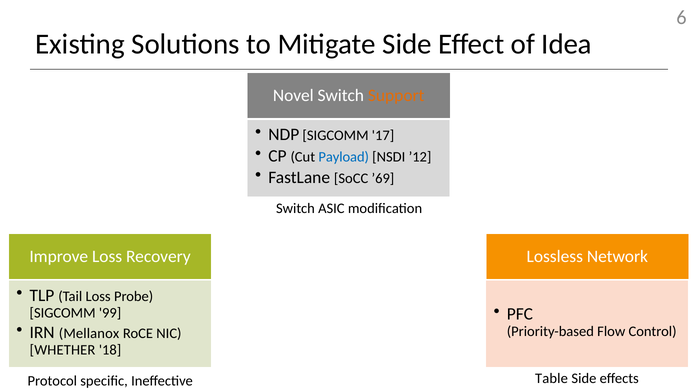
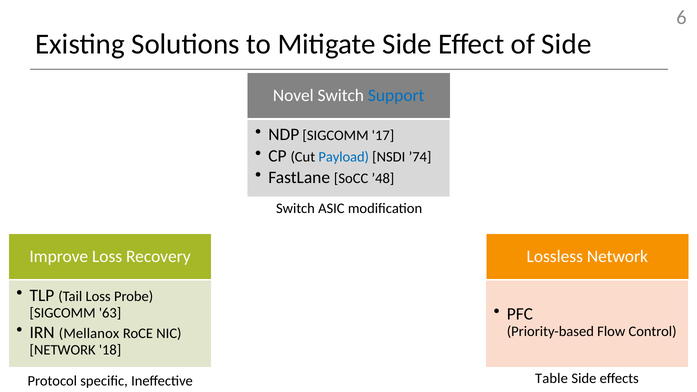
of Idea: Idea -> Side
Support colour: orange -> blue
’12: ’12 -> ’74
’69: ’69 -> ’48
99: 99 -> 63
WHETHER at (63, 350): WHETHER -> NETWORK
